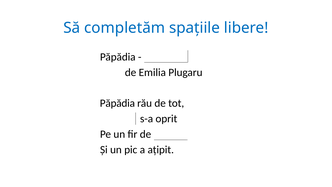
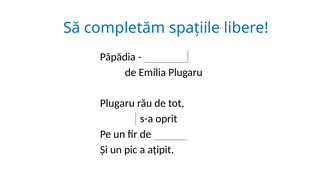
Păpădia at (117, 103): Păpădia -> Plugaru
